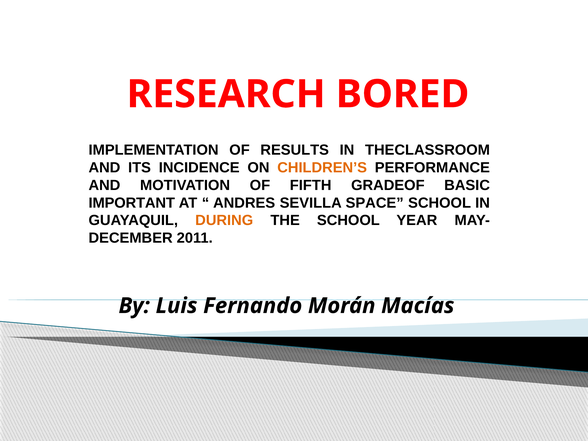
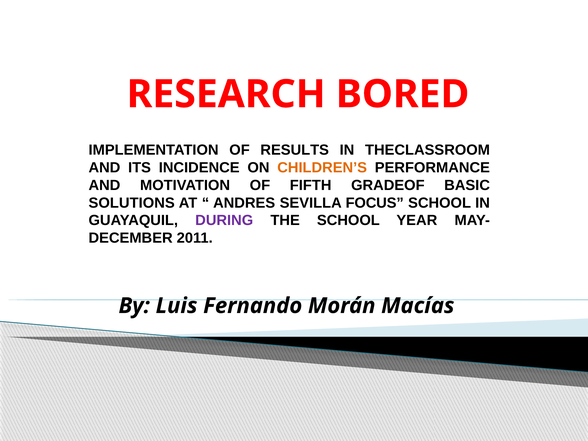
IMPORTANT: IMPORTANT -> SOLUTIONS
SPACE: SPACE -> FOCUS
DURING colour: orange -> purple
